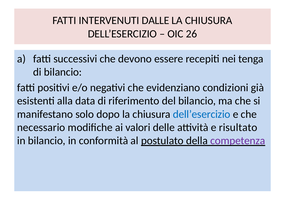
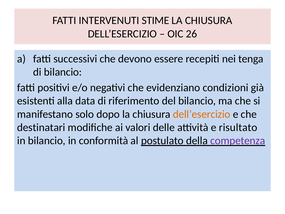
DALLE: DALLE -> STIME
dell’esercizio at (202, 114) colour: blue -> orange
necessario: necessario -> destinatari
